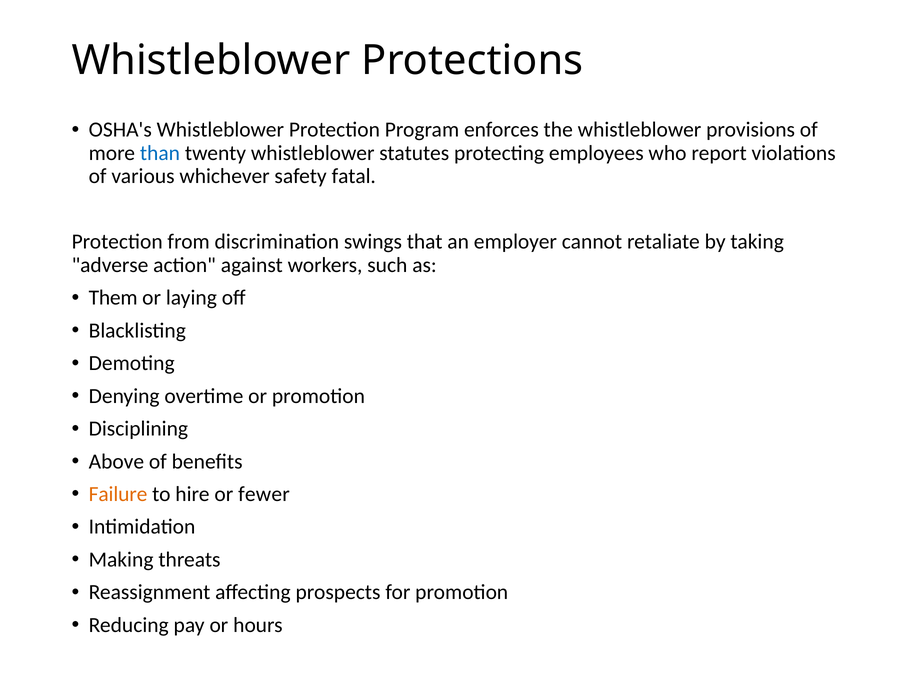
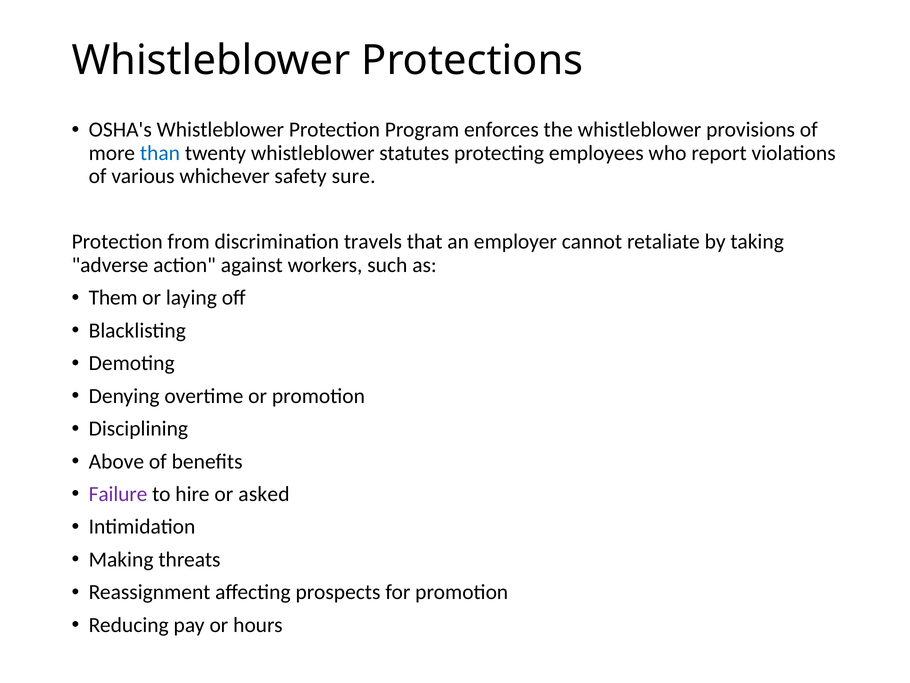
fatal: fatal -> sure
swings: swings -> travels
Failure colour: orange -> purple
fewer: fewer -> asked
